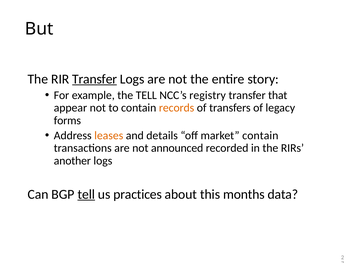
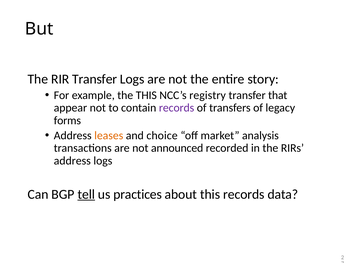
Transfer at (95, 79) underline: present -> none
the TELL: TELL -> THIS
records at (177, 108) colour: orange -> purple
details: details -> choice
market contain: contain -> analysis
another at (72, 160): another -> address
this months: months -> records
